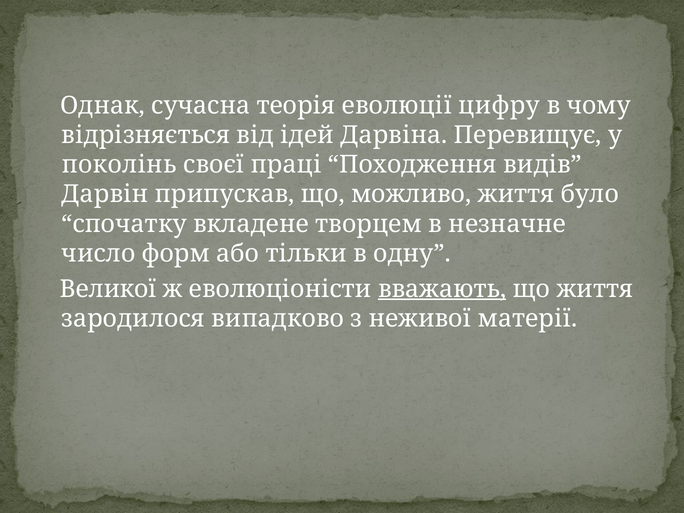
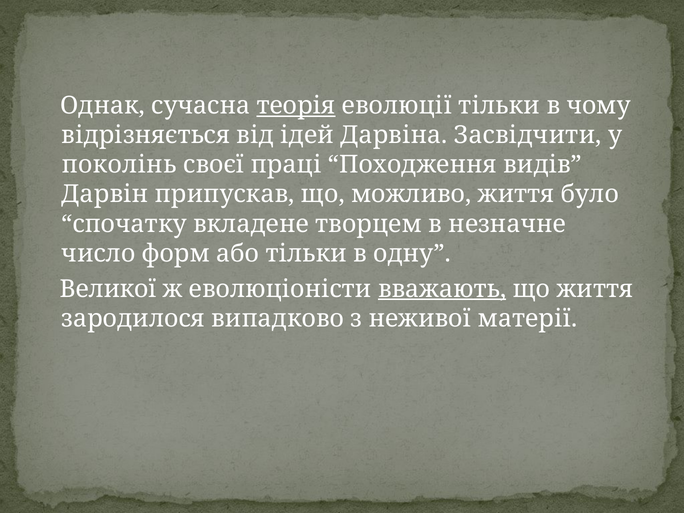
теорія underline: none -> present
еволюції цифру: цифру -> тільки
Перевищує: Перевищує -> Засвідчити
